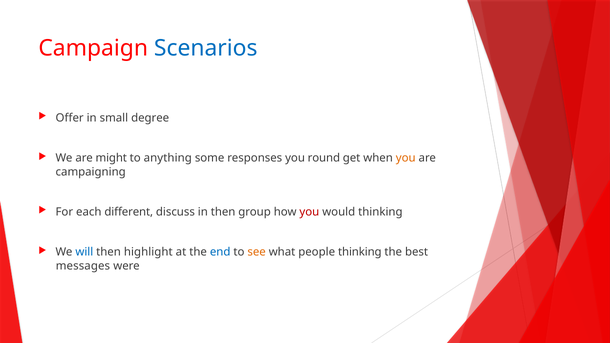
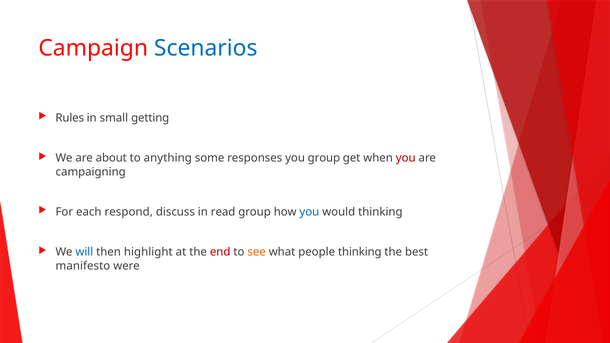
Offer: Offer -> Rules
degree: degree -> getting
might: might -> about
you round: round -> group
you at (406, 158) colour: orange -> red
different: different -> respond
in then: then -> read
you at (309, 212) colour: red -> blue
end colour: blue -> red
messages: messages -> manifesto
